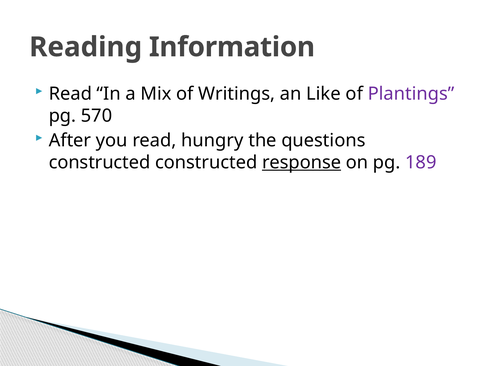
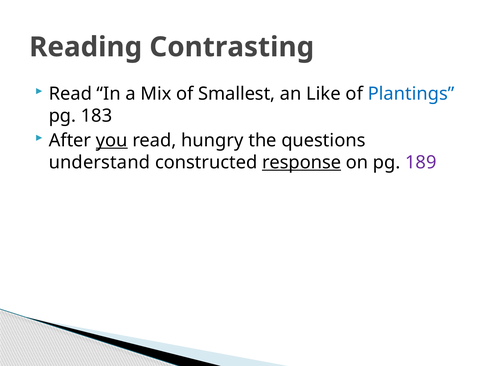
Information: Information -> Contrasting
Writings: Writings -> Smallest
Plantings colour: purple -> blue
570: 570 -> 183
you underline: none -> present
constructed at (100, 162): constructed -> understand
